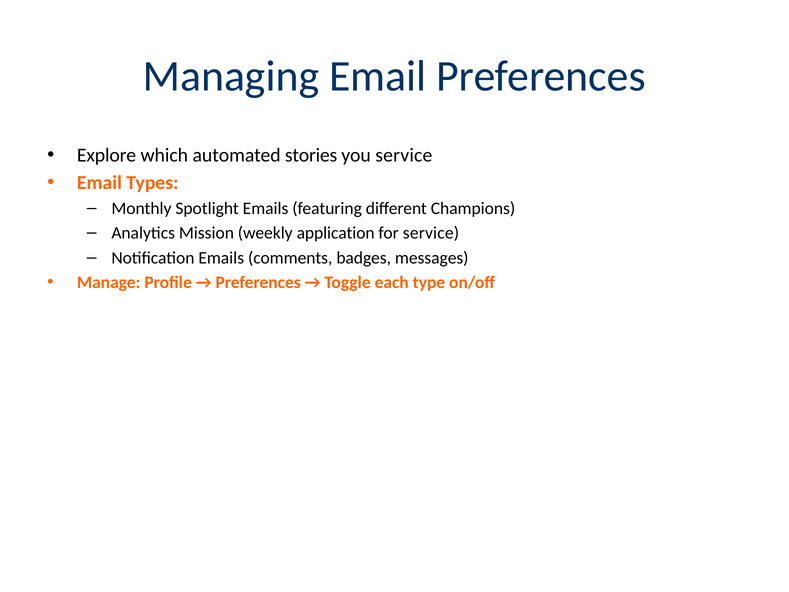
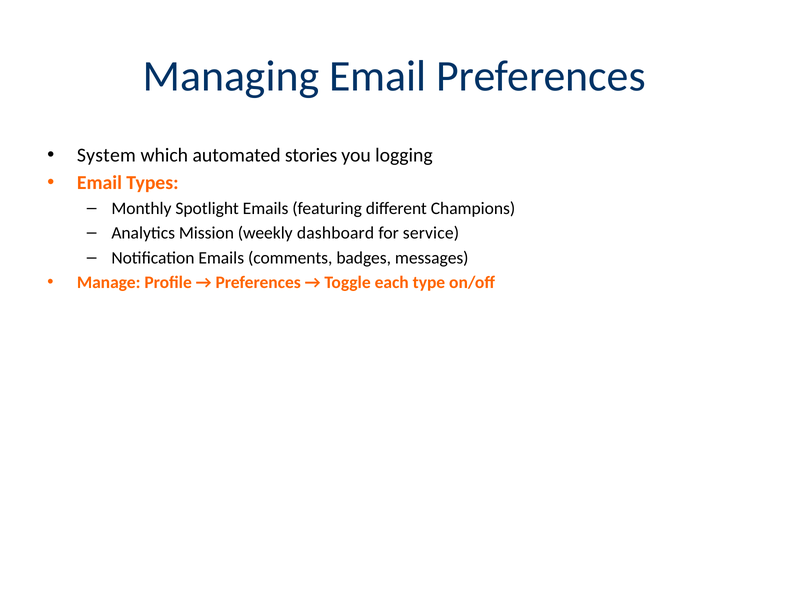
Explore: Explore -> System
you service: service -> logging
application: application -> dashboard
